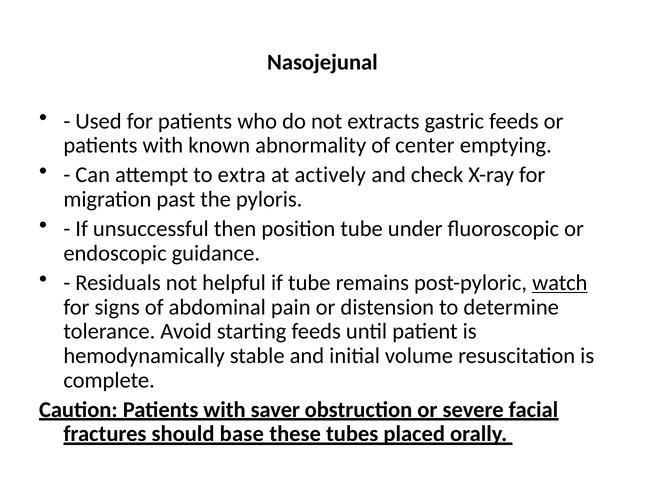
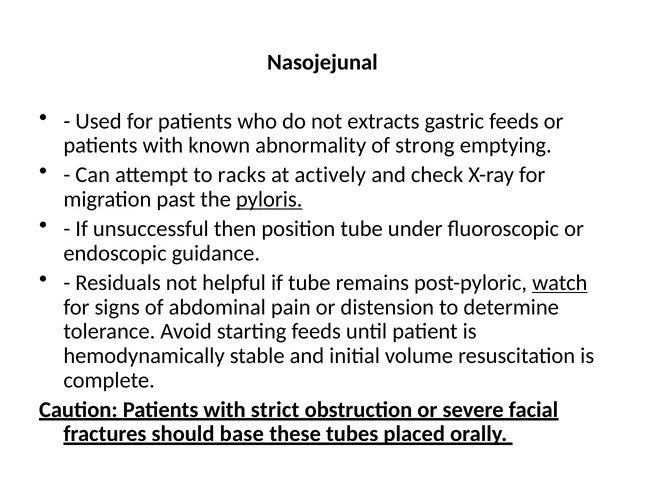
center: center -> strong
extra: extra -> racks
pyloris underline: none -> present
saver: saver -> strict
